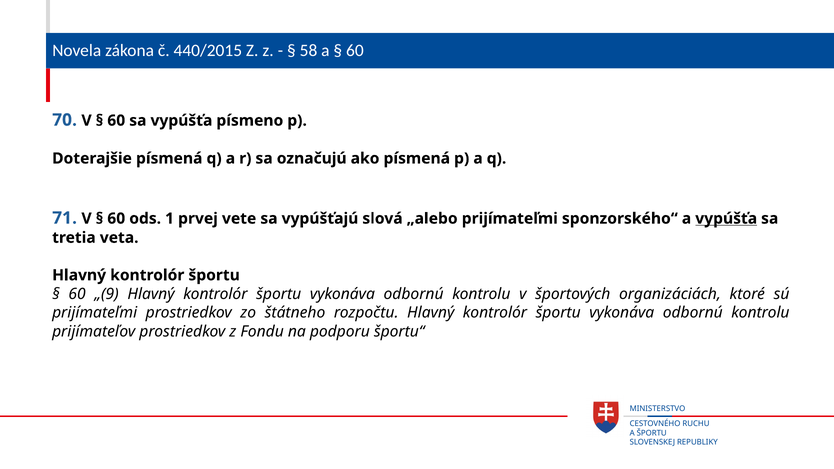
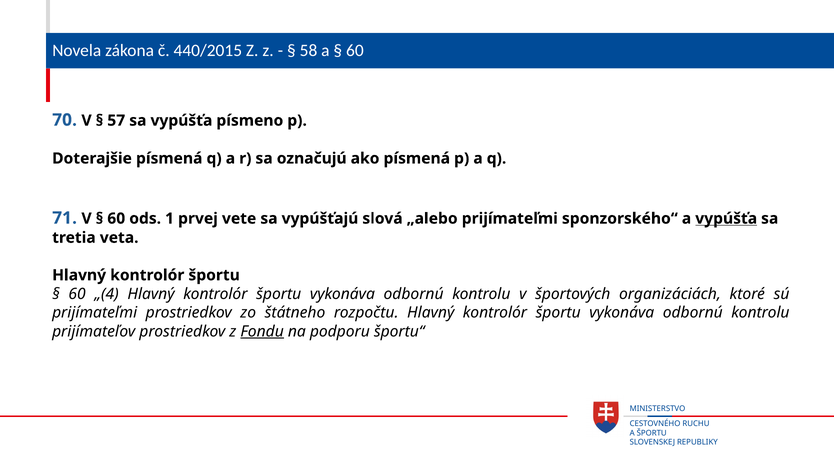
60 at (116, 121): 60 -> 57
„(9: „(9 -> „(4
Fondu underline: none -> present
